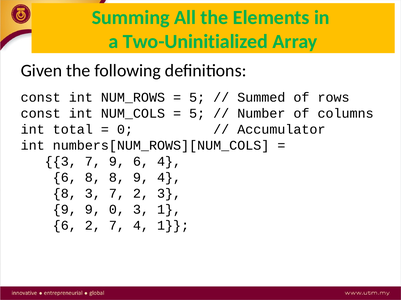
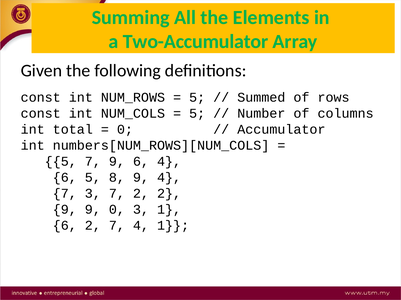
Two-Uninitialized: Two-Uninitialized -> Two-Accumulator
3 at (61, 162): 3 -> 5
6 8: 8 -> 5
8 at (65, 194): 8 -> 7
2 3: 3 -> 2
